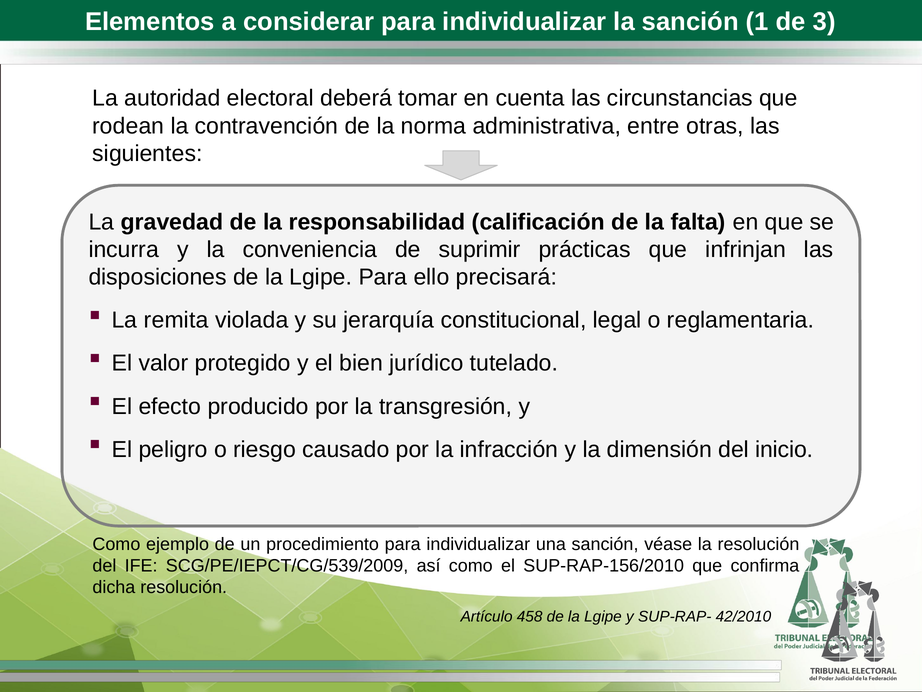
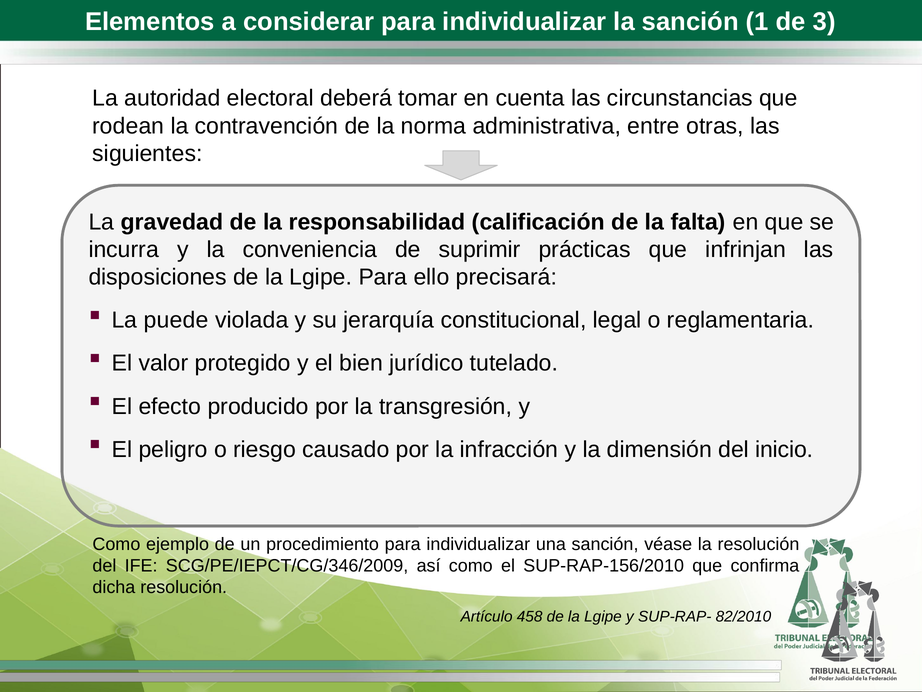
remita: remita -> puede
SCG/PE/IEPCT/CG/539/2009: SCG/PE/IEPCT/CG/539/2009 -> SCG/PE/IEPCT/CG/346/2009
42/2010: 42/2010 -> 82/2010
